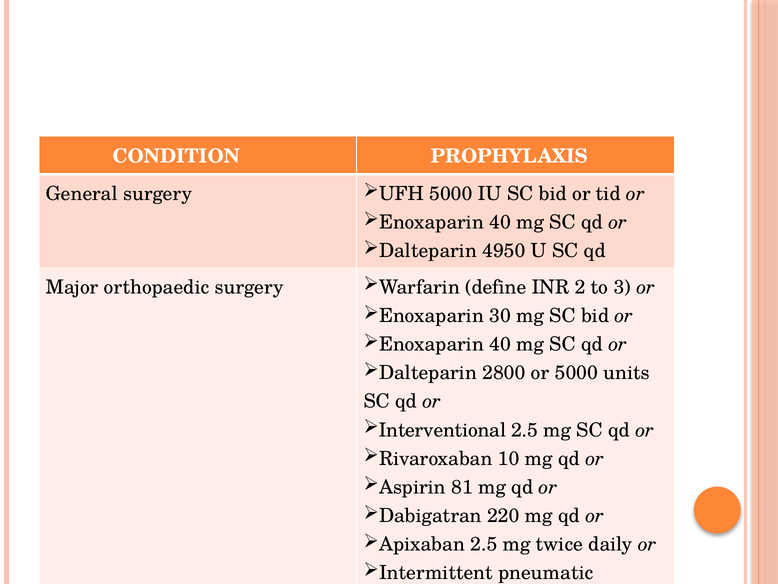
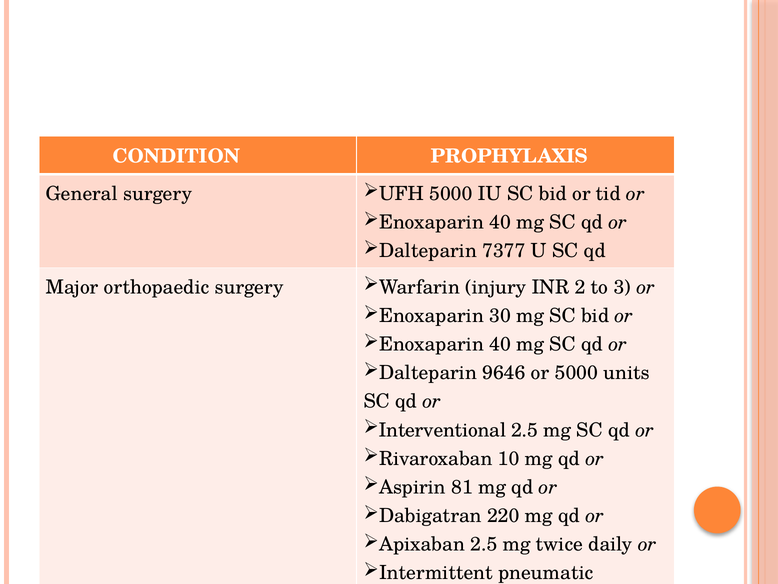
4950: 4950 -> 7377
define: define -> injury
2800: 2800 -> 9646
